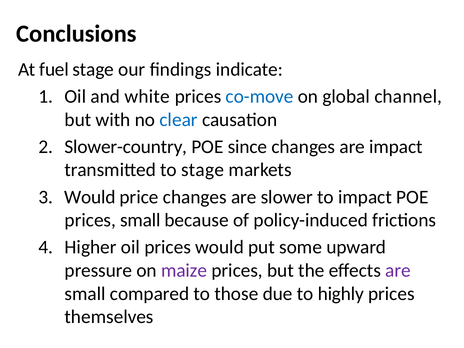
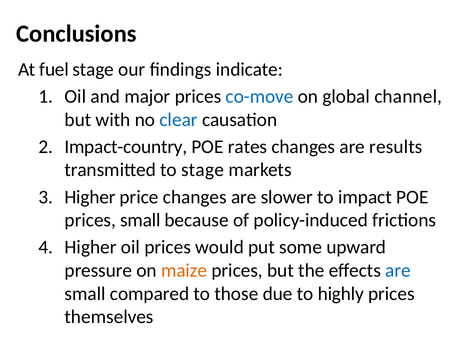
white: white -> major
Slower-country: Slower-country -> Impact-country
since: since -> rates
are impact: impact -> results
Would at (90, 197): Would -> Higher
maize colour: purple -> orange
are at (398, 270) colour: purple -> blue
